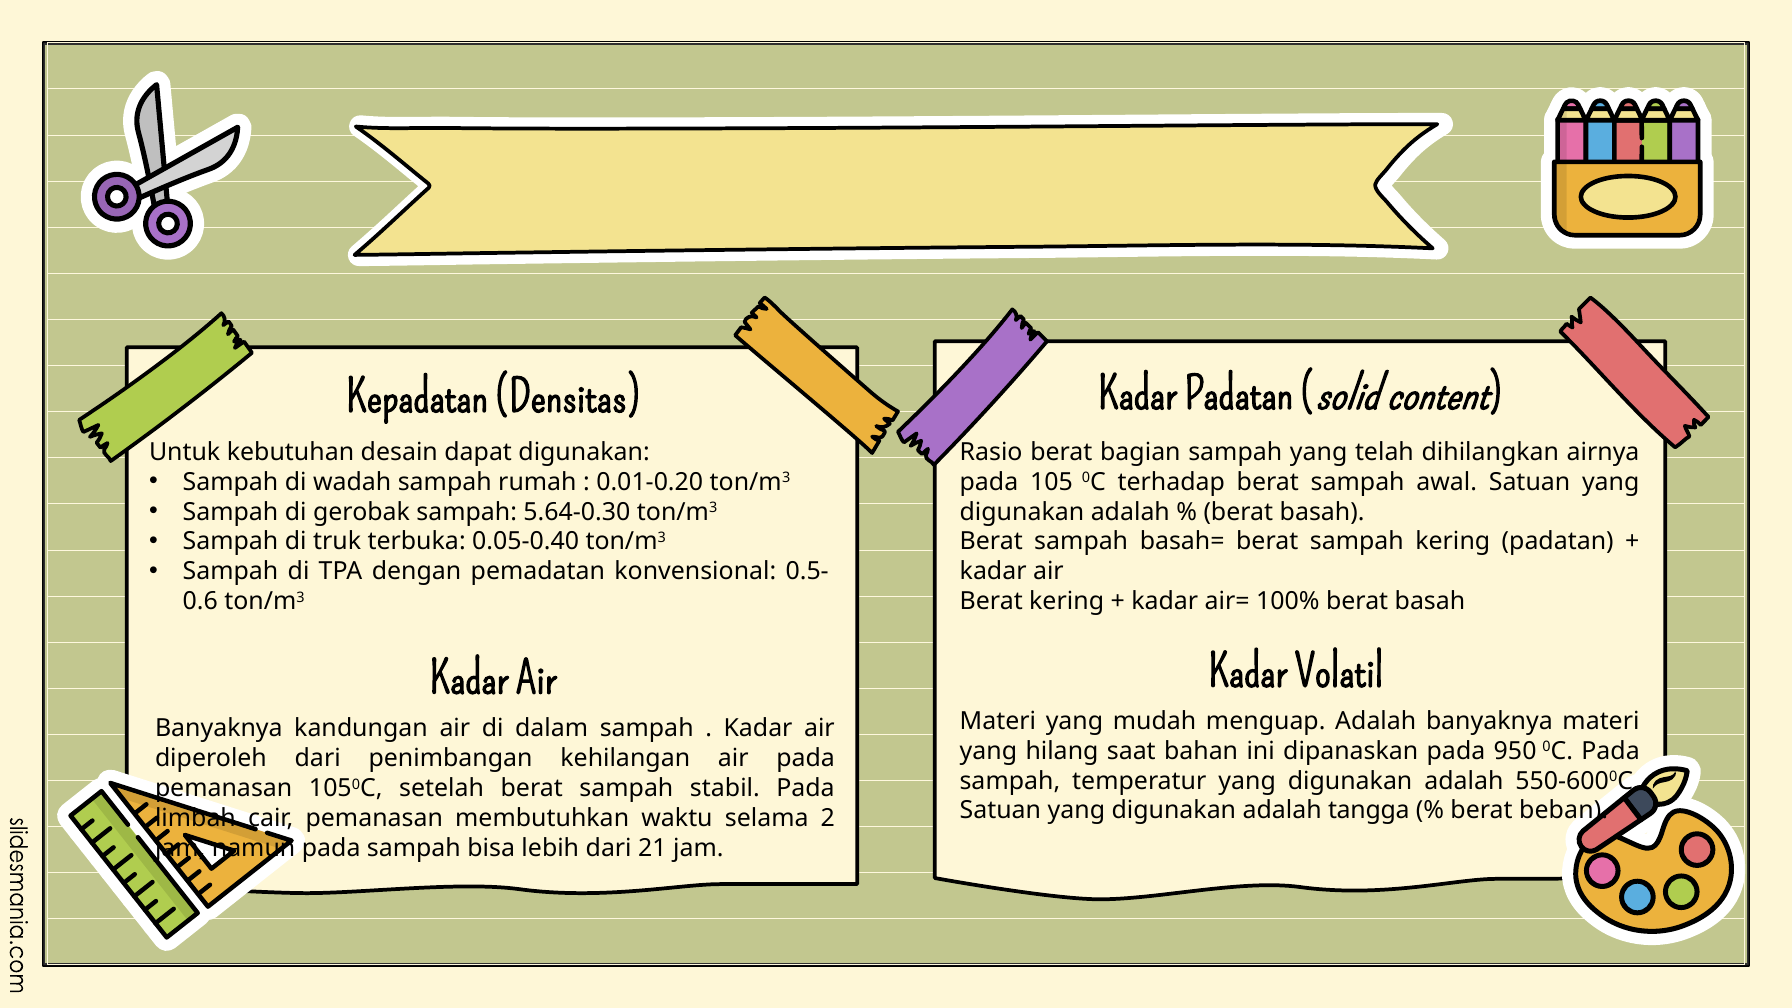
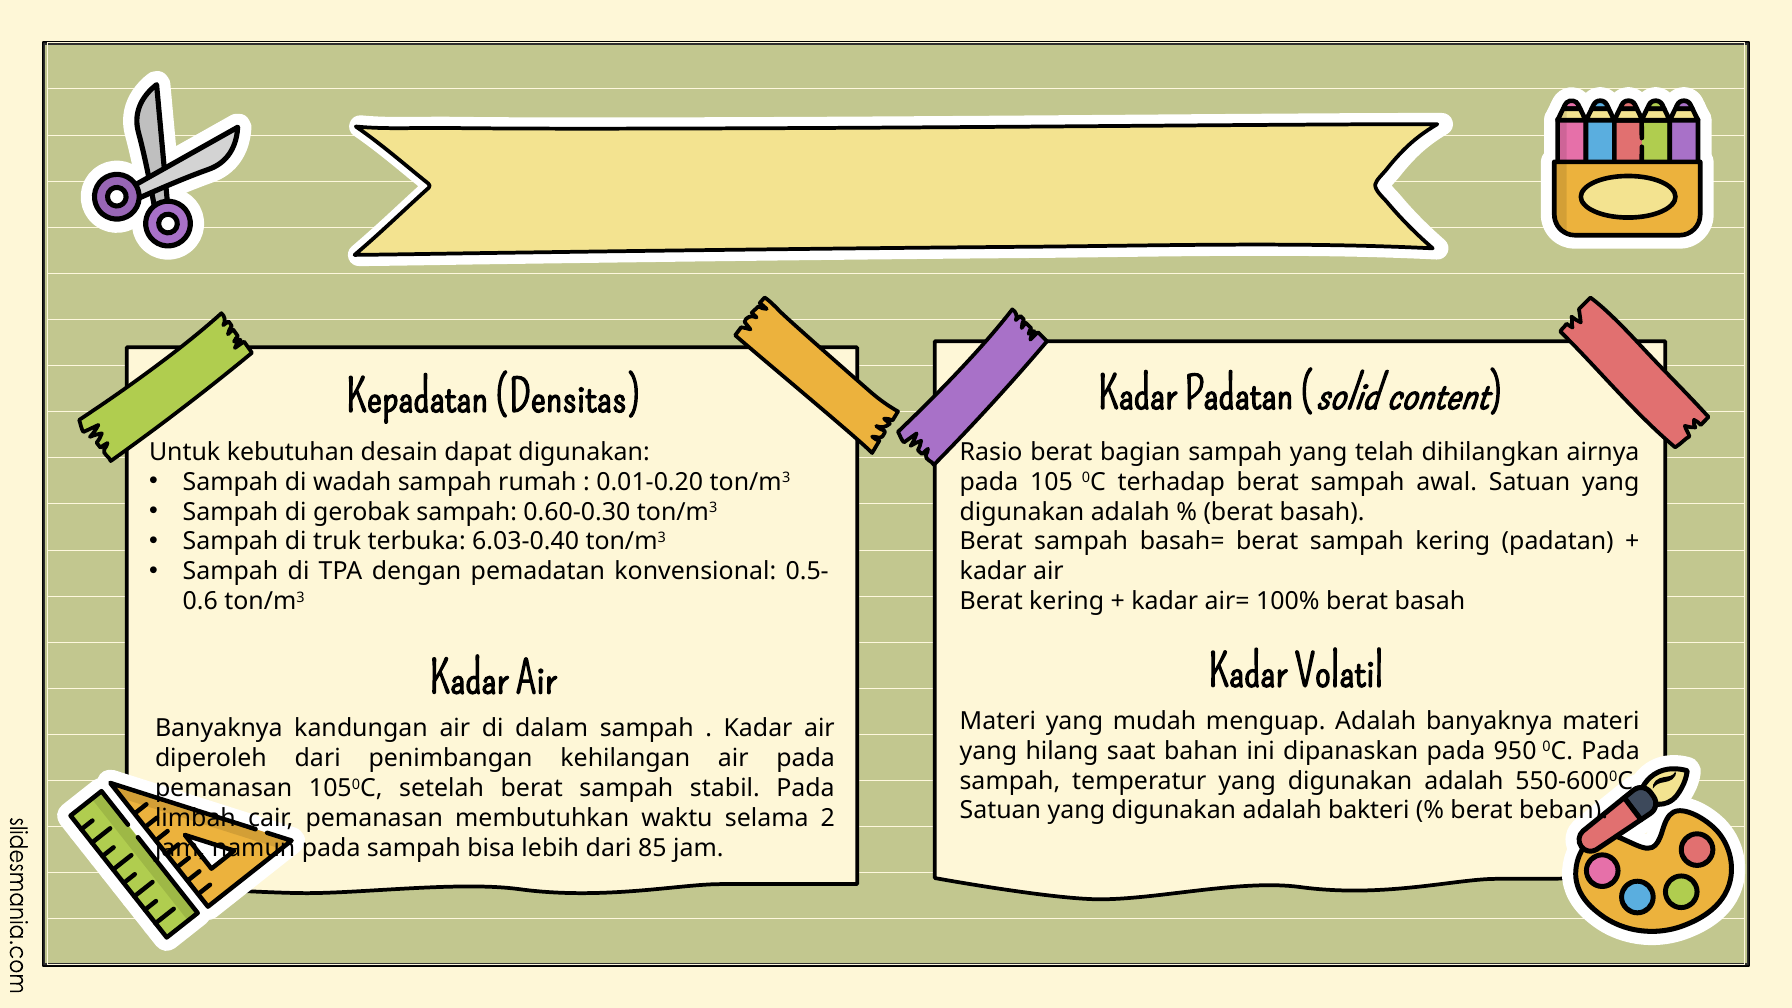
5.64-0.30: 5.64-0.30 -> 0.60-0.30
0.05-0.40: 0.05-0.40 -> 6.03-0.40
tangga: tangga -> bakteri
21: 21 -> 85
